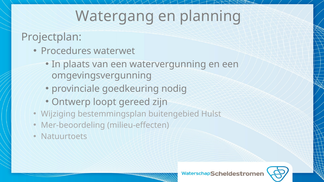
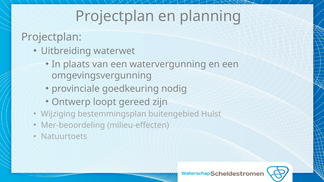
Watergang at (115, 16): Watergang -> Projectplan
Procedures: Procedures -> Uitbreiding
